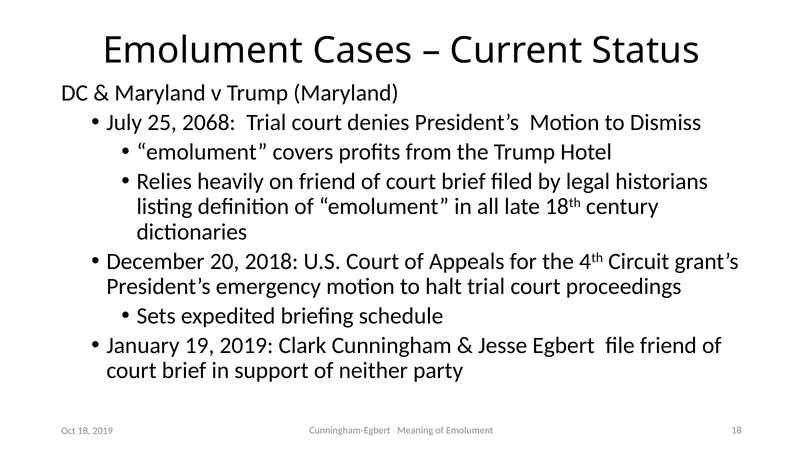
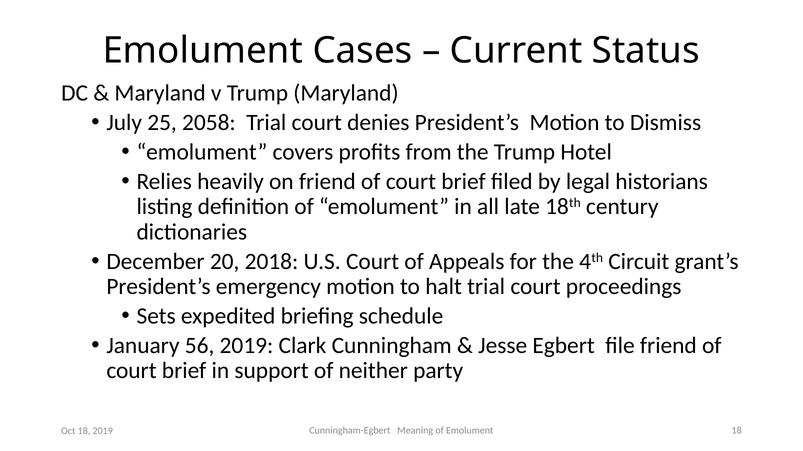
2068: 2068 -> 2058
19: 19 -> 56
